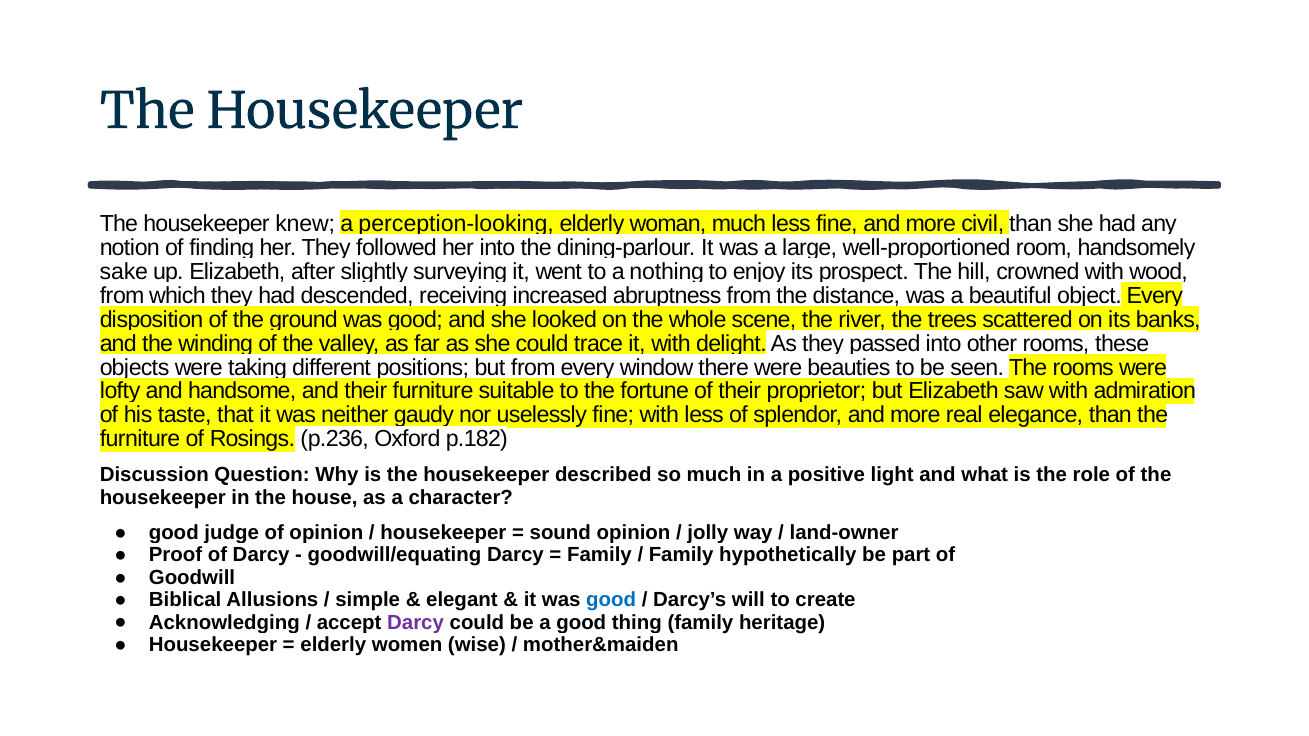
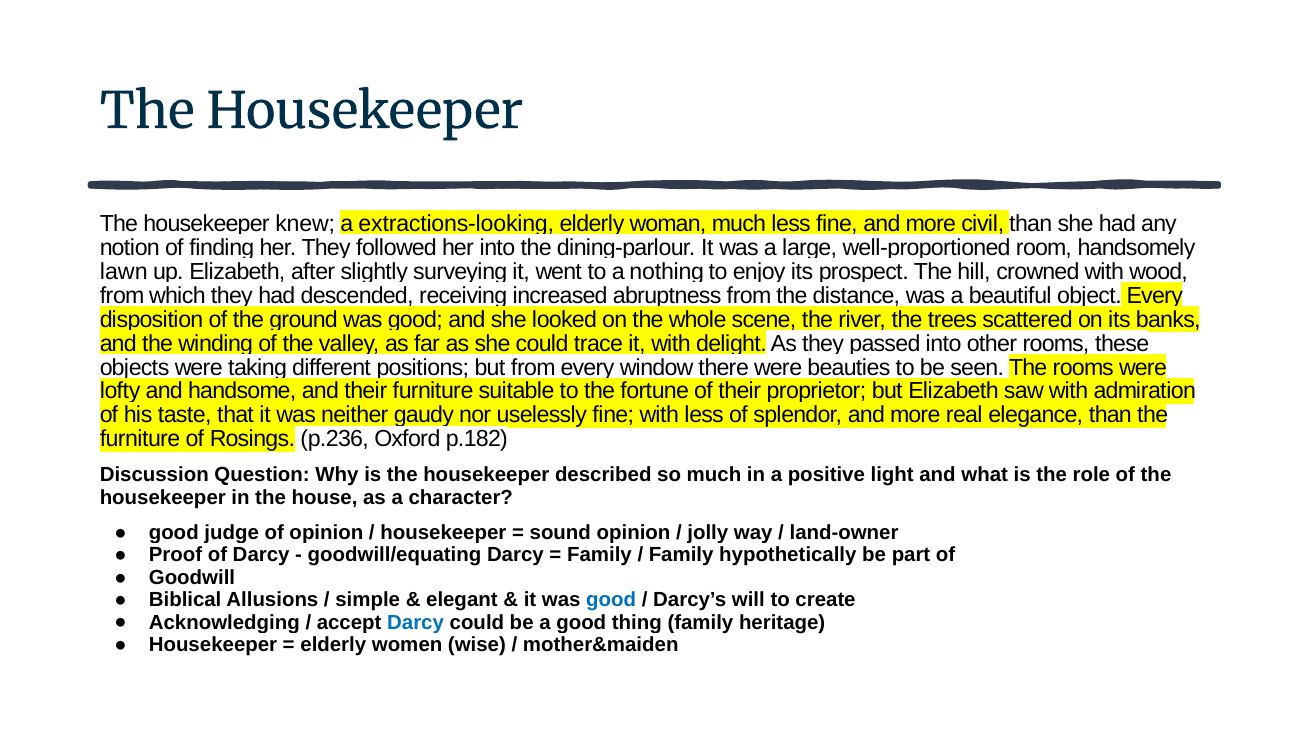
perception-looking: perception-looking -> extractions-looking
sake: sake -> lawn
Darcy at (416, 623) colour: purple -> blue
